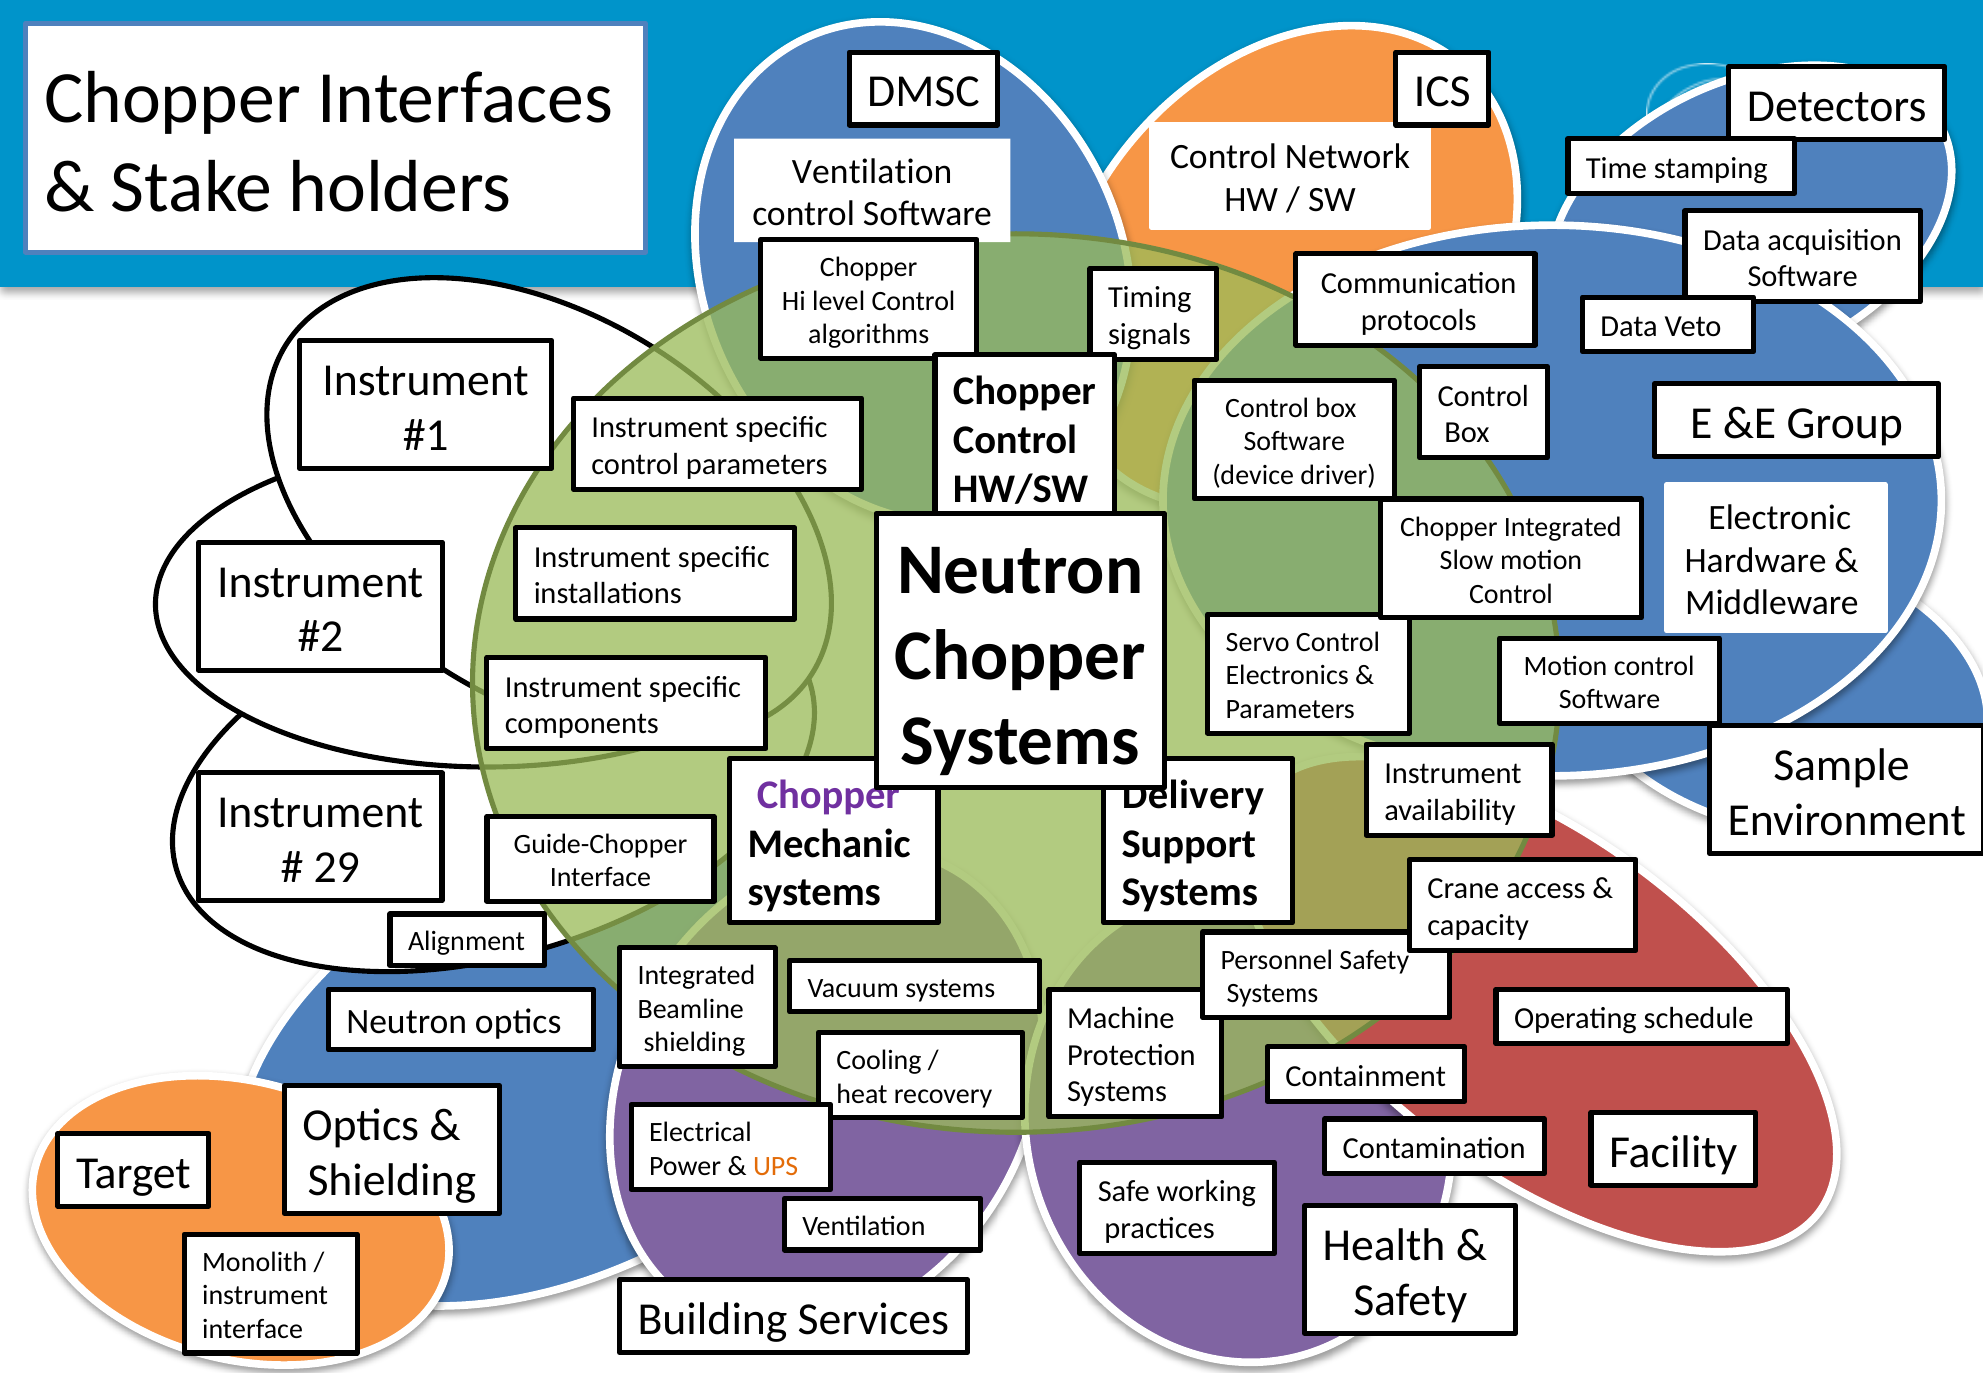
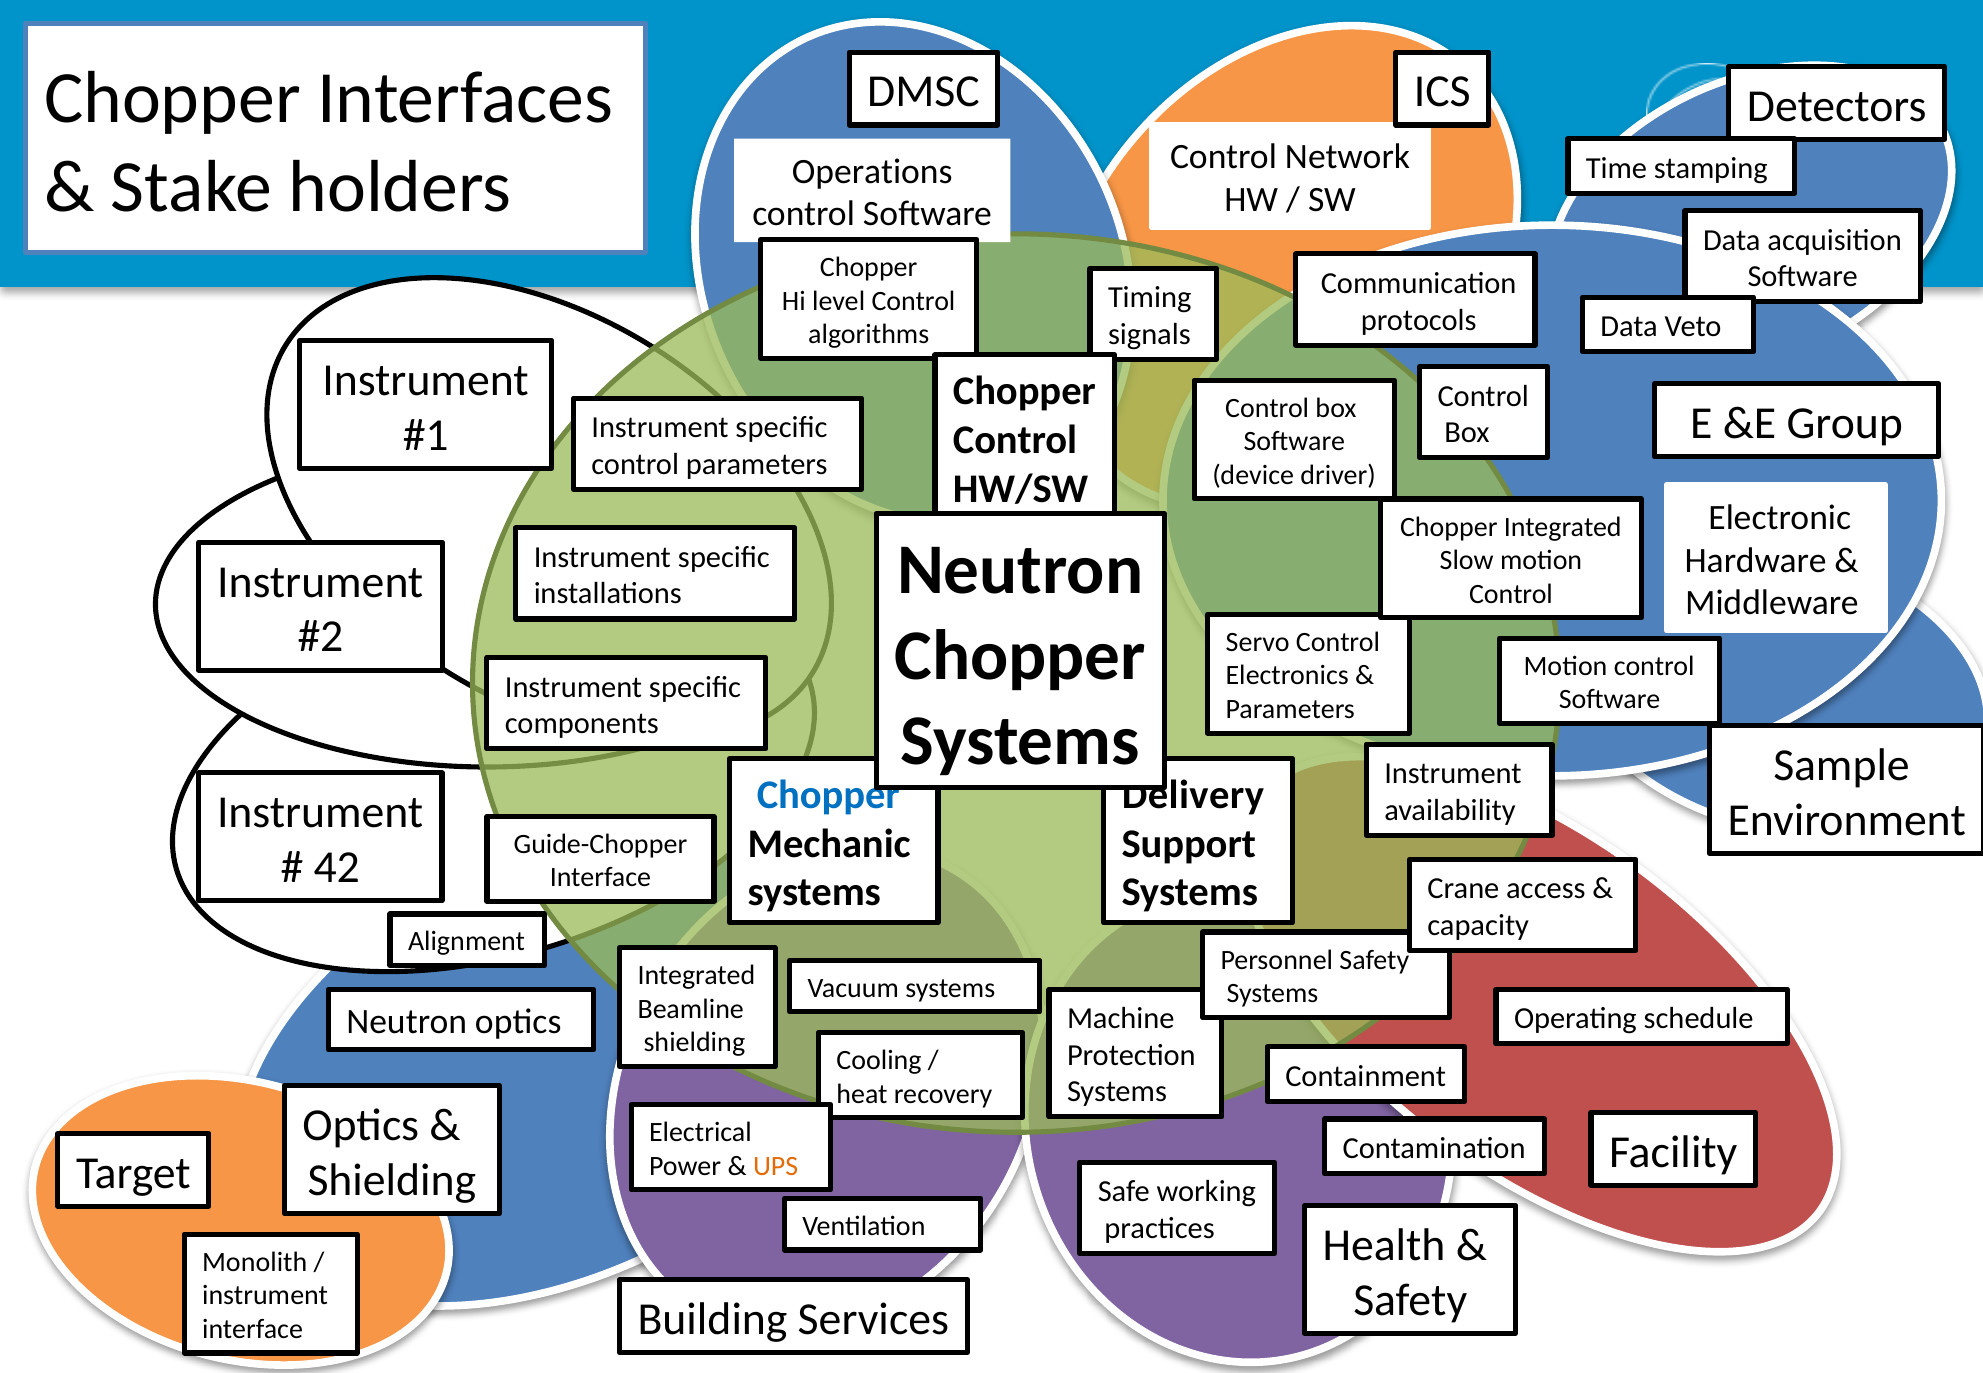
Ventilation at (872, 171): Ventilation -> Operations
Chopper at (828, 795) colour: purple -> blue
29: 29 -> 42
